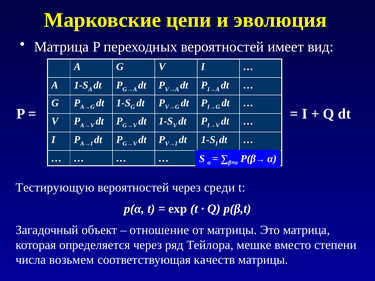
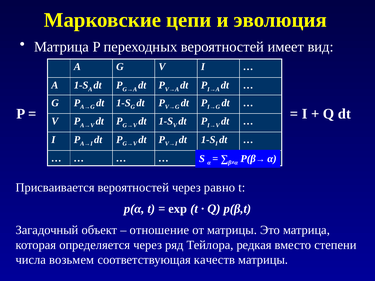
Тестирующую: Тестирующую -> Присваивается
среди: среди -> равно
мешке: мешке -> редкая
